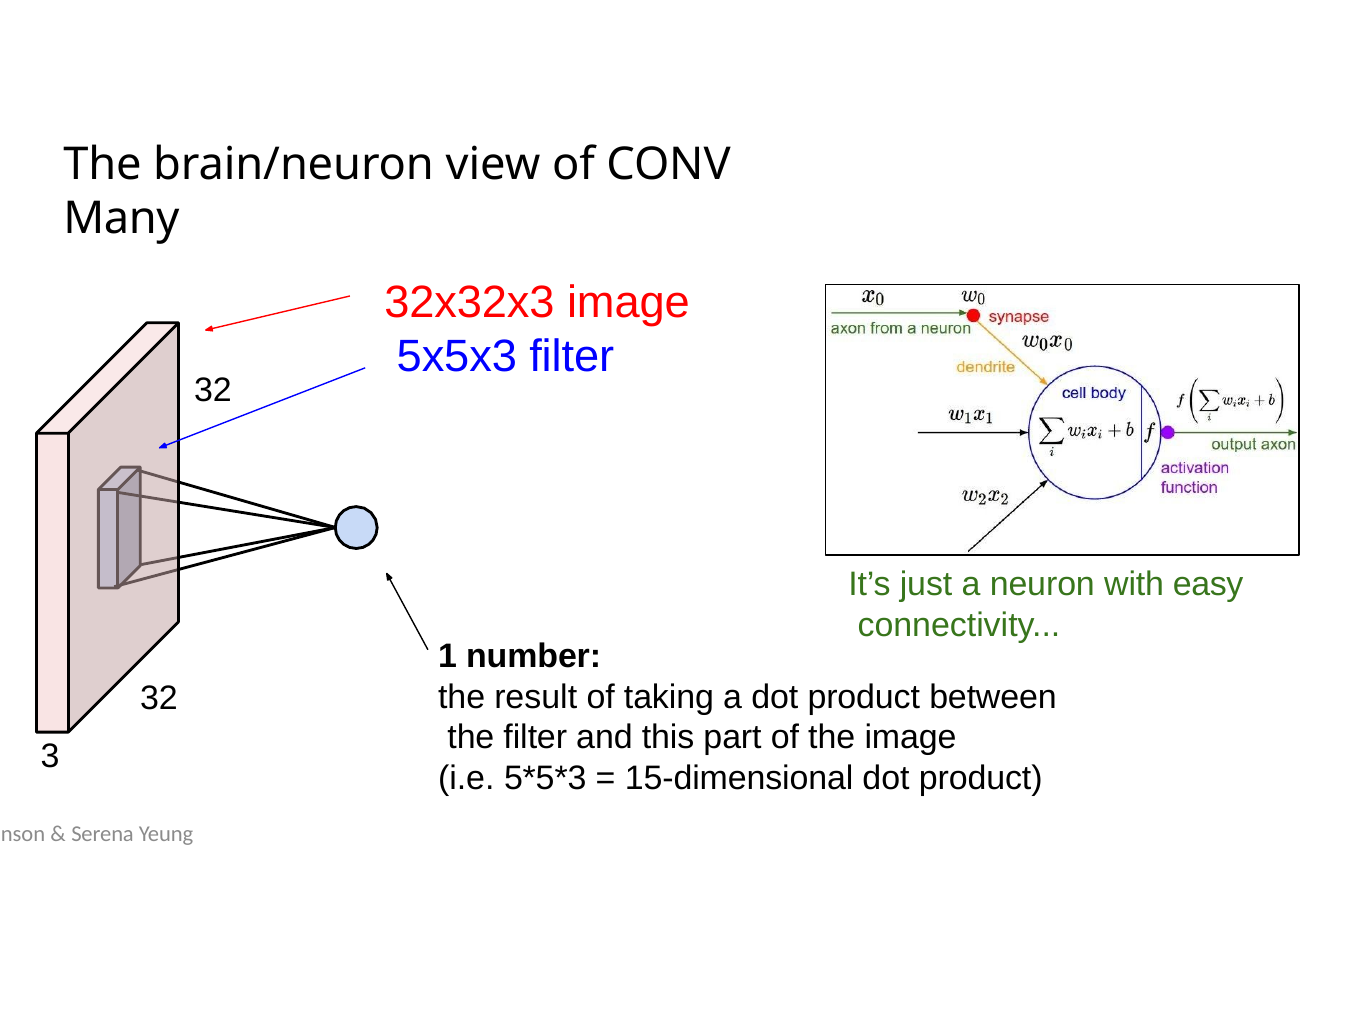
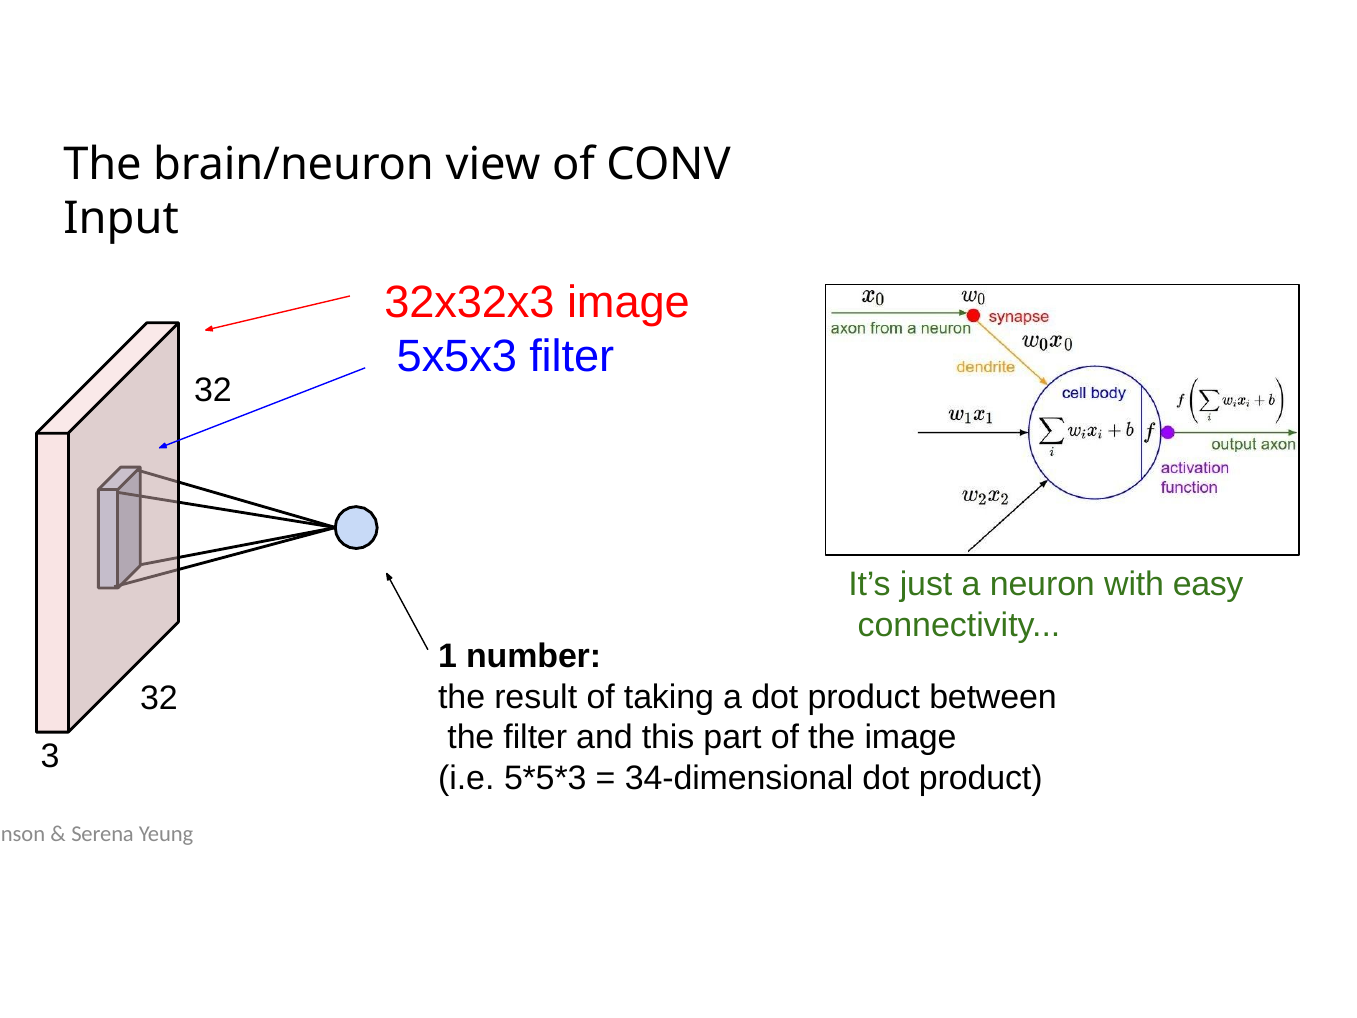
Many: Many -> Input
15-dimensional: 15-dimensional -> 34-dimensional
